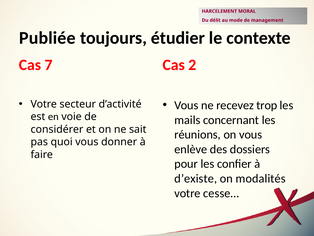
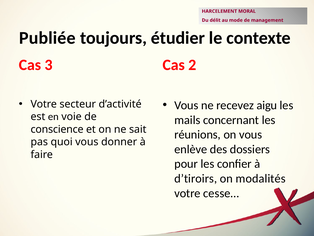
7: 7 -> 3
trop: trop -> aigu
considérer: considérer -> conscience
d’existe: d’existe -> d’tiroirs
